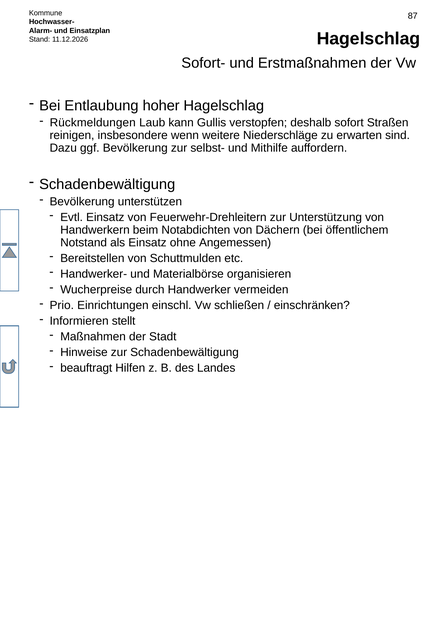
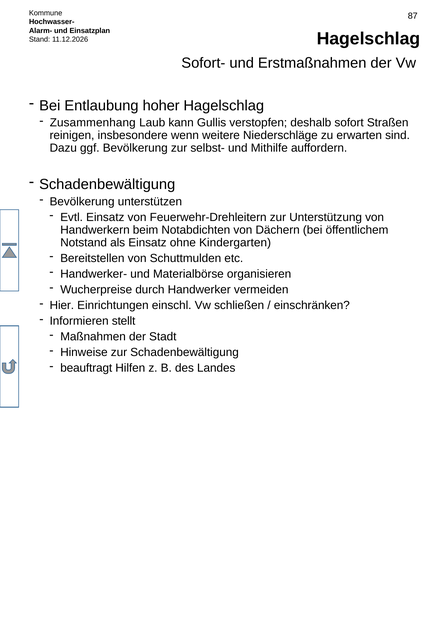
Rückmeldungen: Rückmeldungen -> Zusammenhang
Angemessen: Angemessen -> Kindergarten
Prio: Prio -> Hier
